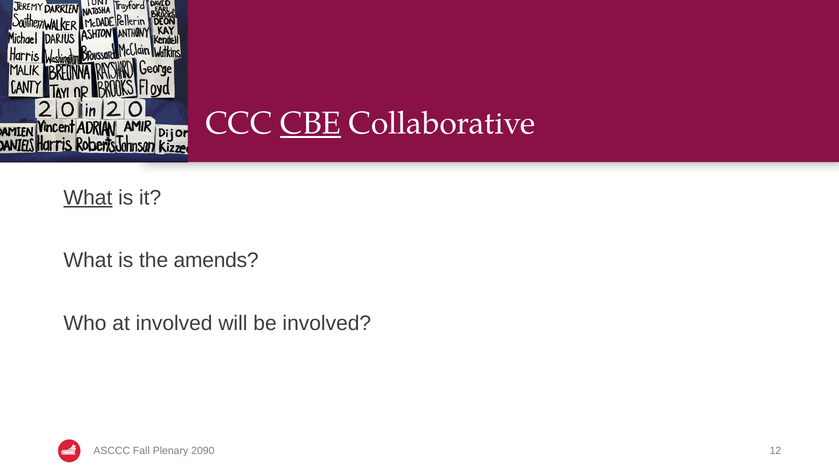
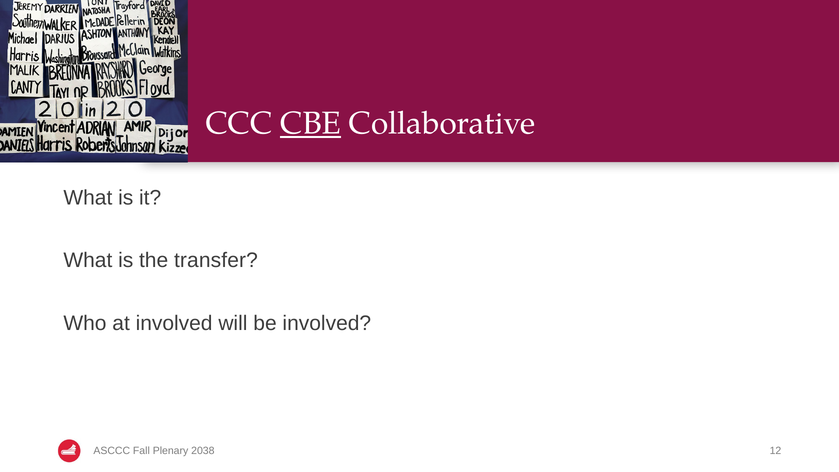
What at (88, 198) underline: present -> none
amends: amends -> transfer
2090: 2090 -> 2038
